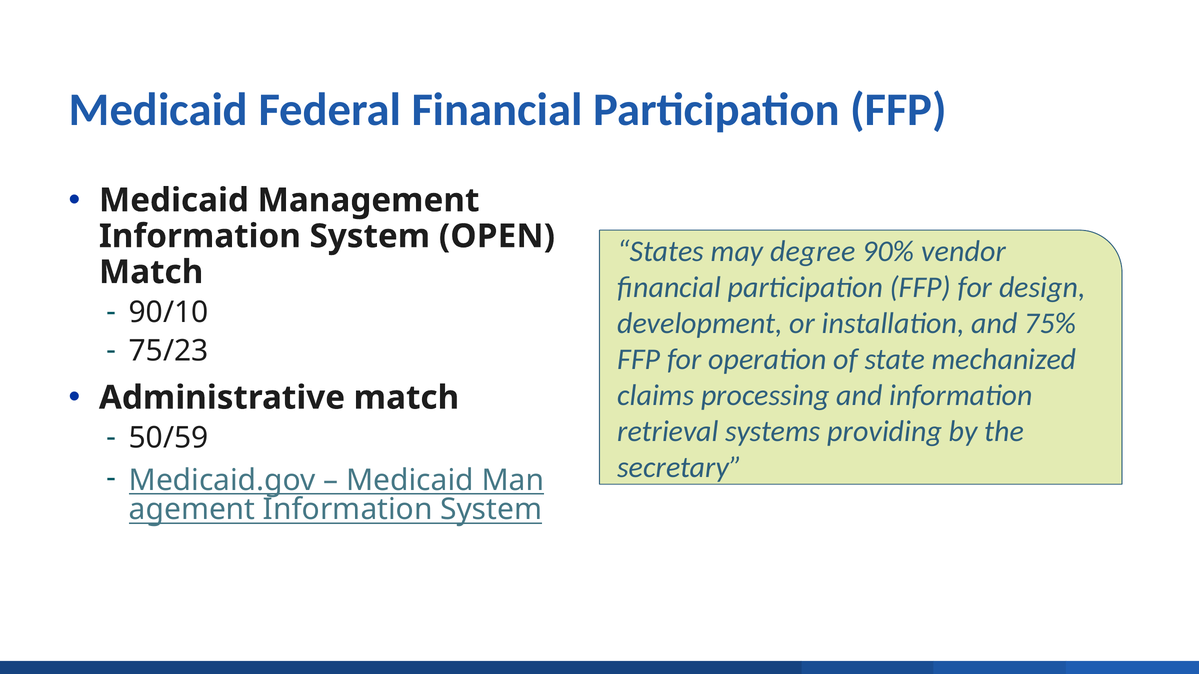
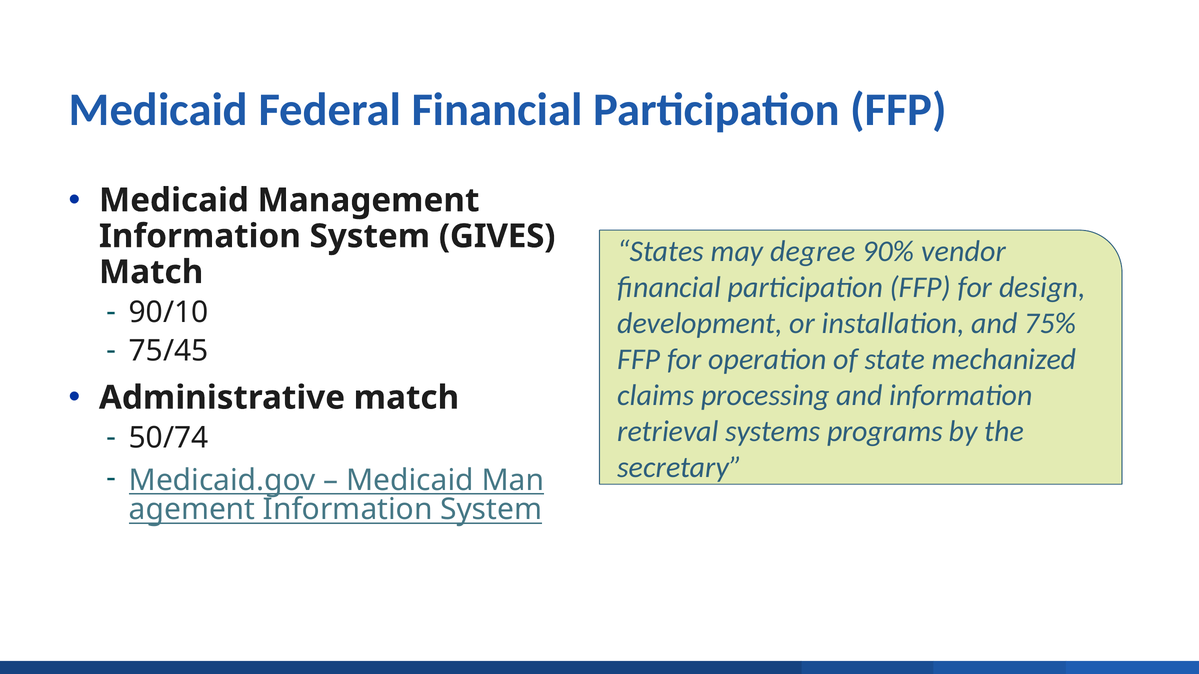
OPEN: OPEN -> GIVES
75/23: 75/23 -> 75/45
providing: providing -> programs
50/59: 50/59 -> 50/74
